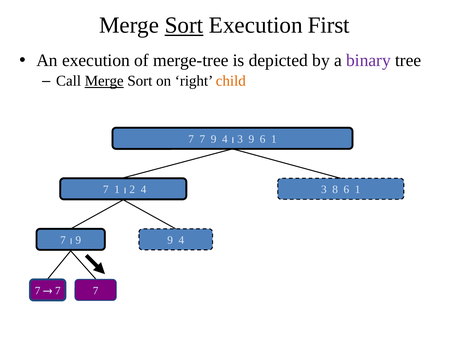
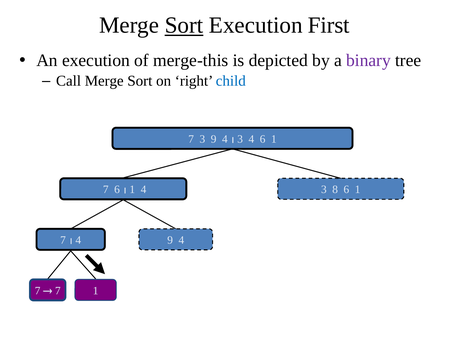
merge-tree: merge-tree -> merge-this
Merge at (104, 81) underline: present -> none
child colour: orange -> blue
7 at (202, 139): 7 -> 3
3 9: 9 -> 4
7 1: 1 -> 6
2 at (132, 189): 2 -> 1
9 at (78, 240): 9 -> 4
7 at (96, 290): 7 -> 1
